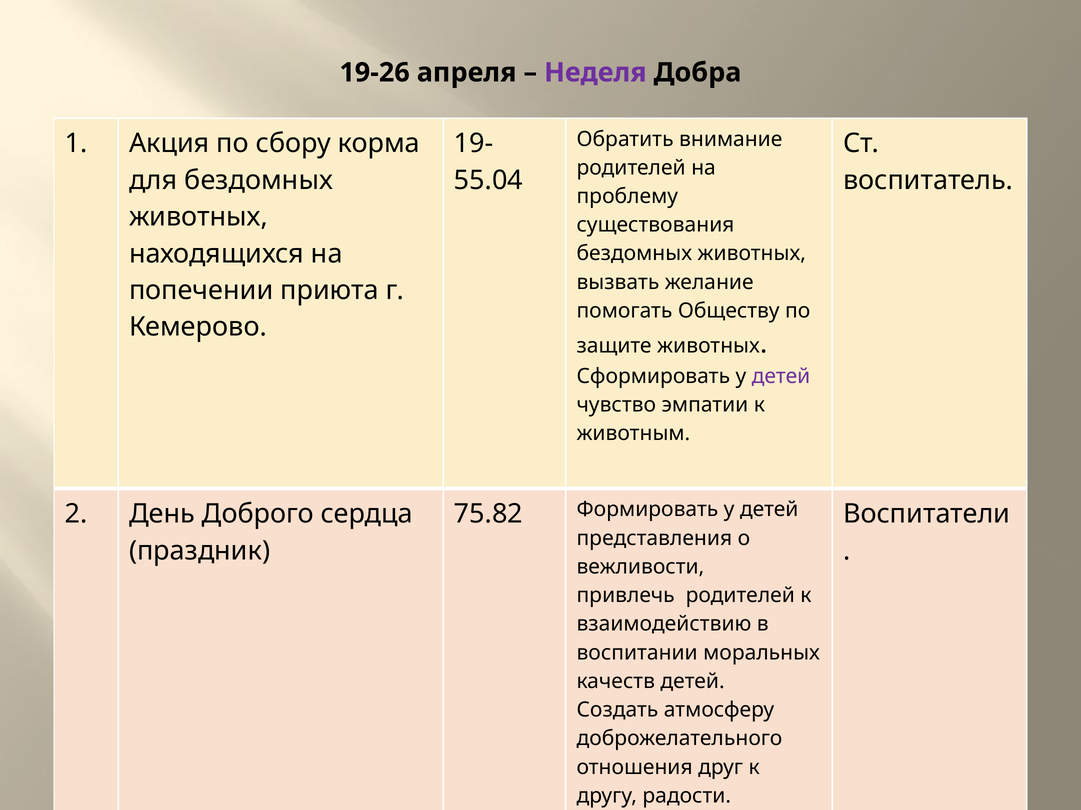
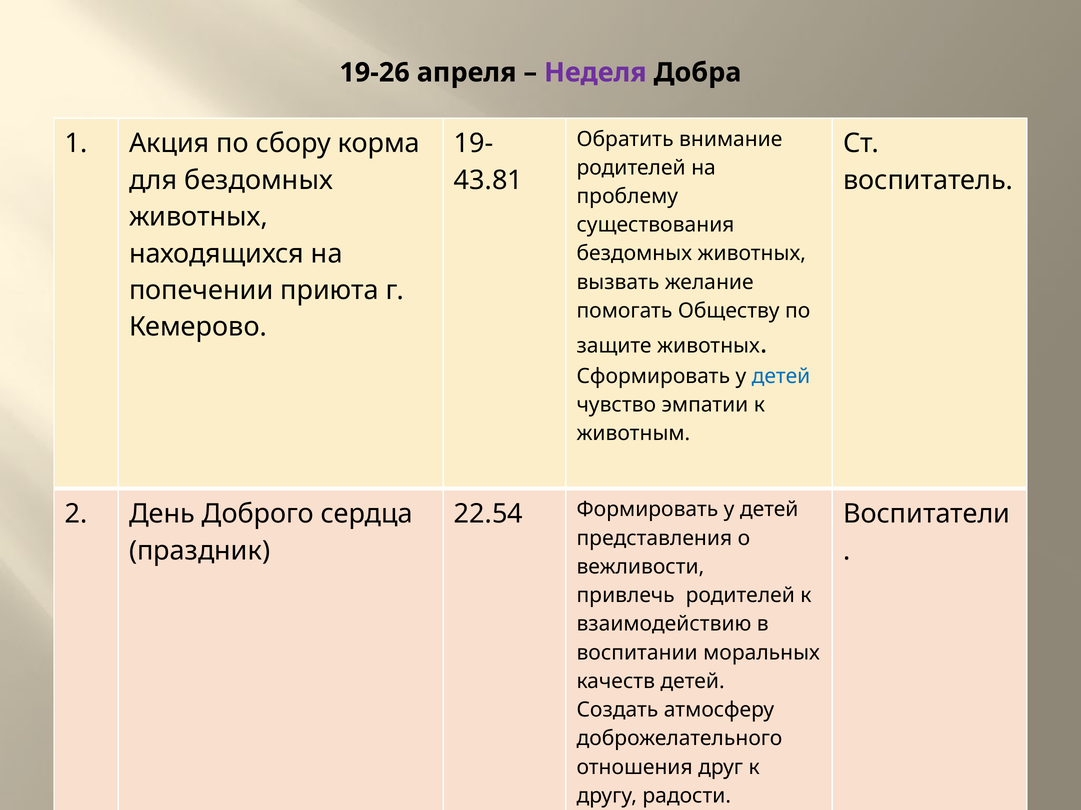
55.04: 55.04 -> 43.81
детей at (781, 376) colour: purple -> blue
75.82: 75.82 -> 22.54
